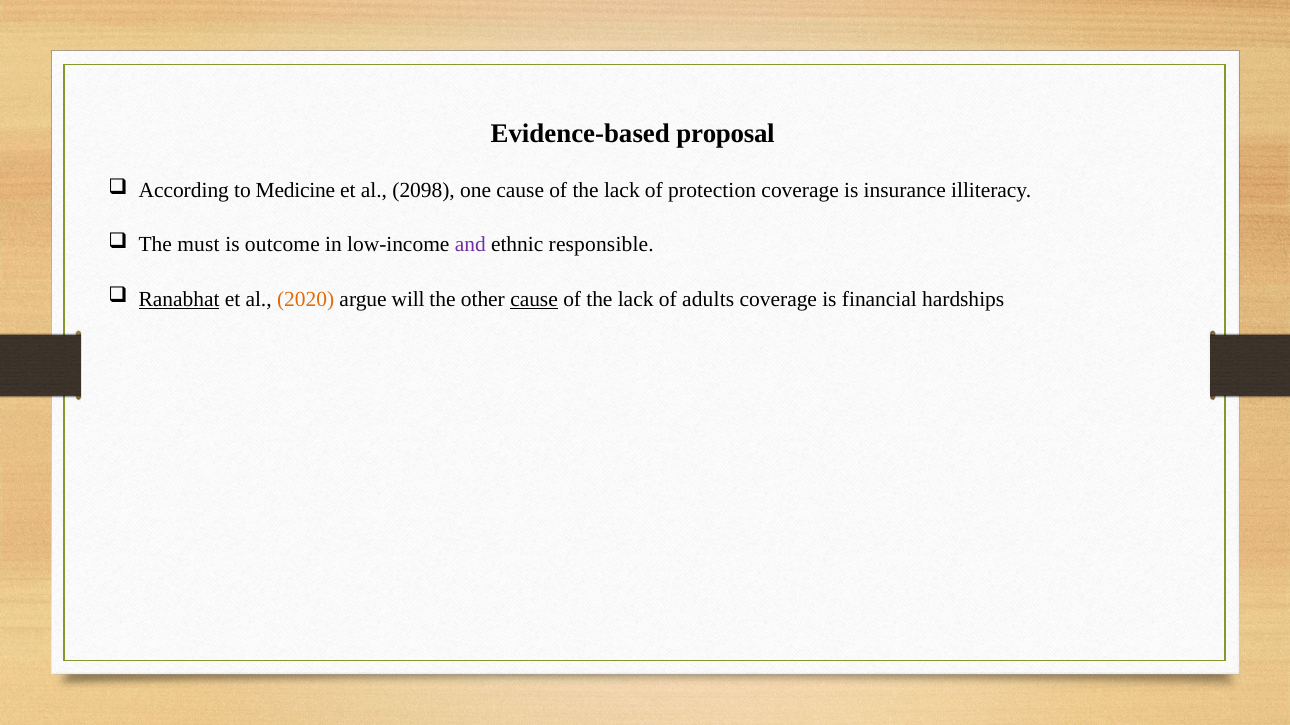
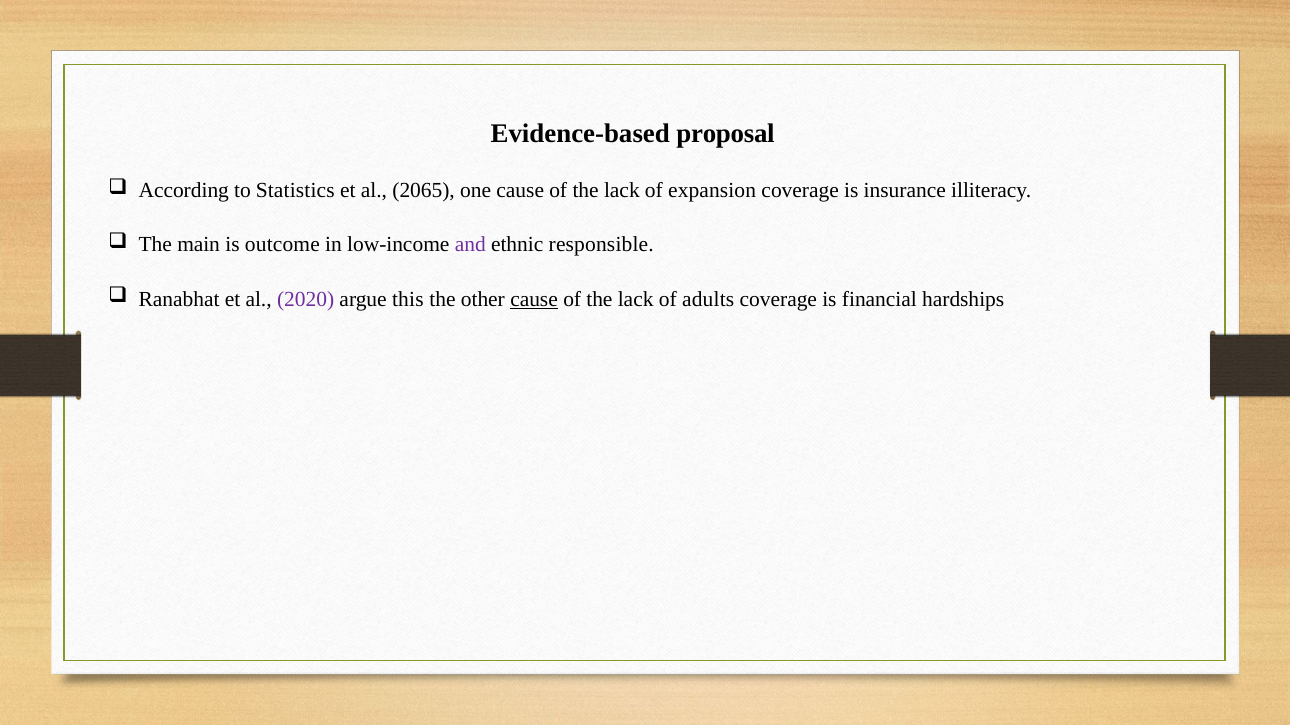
Medicine: Medicine -> Statistics
2098: 2098 -> 2065
protection: protection -> expansion
must: must -> main
Ranabhat underline: present -> none
2020 colour: orange -> purple
will: will -> this
